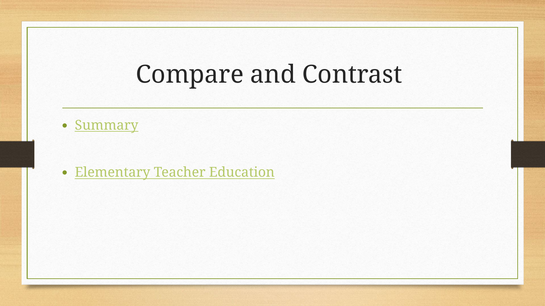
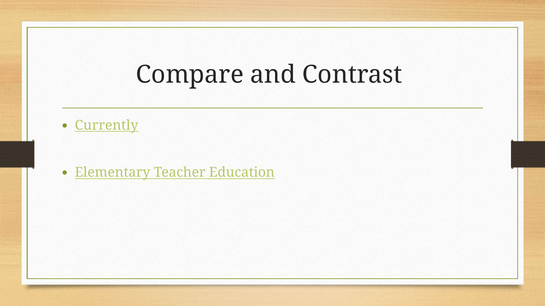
Summary: Summary -> Currently
